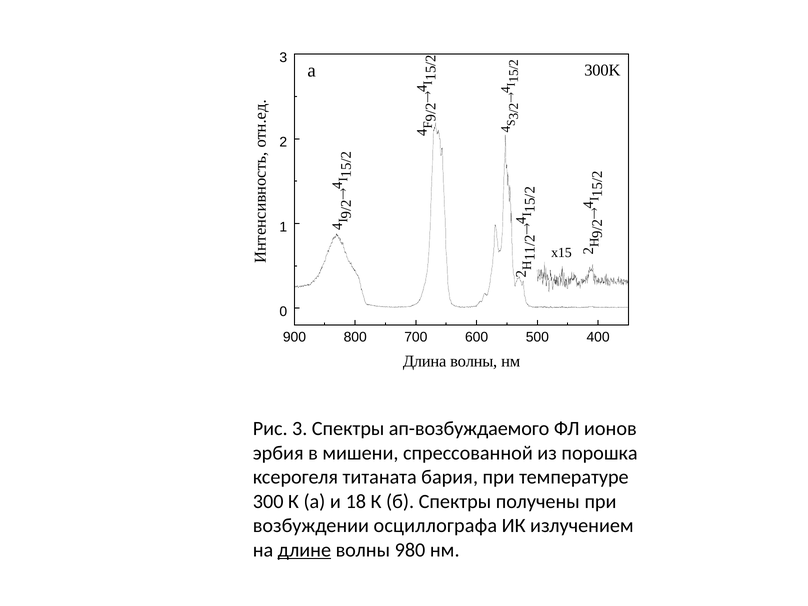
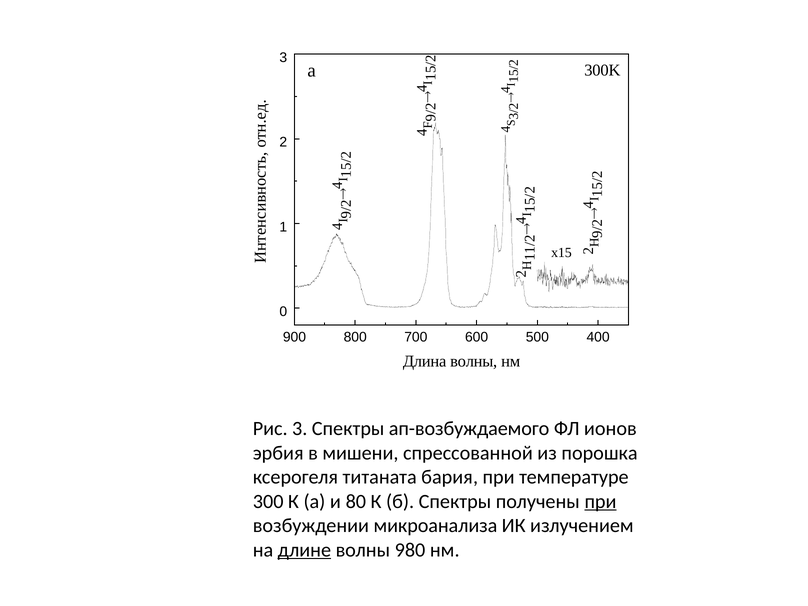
18: 18 -> 80
при at (601, 501) underline: none -> present
осциллографа: осциллографа -> микроанализа
